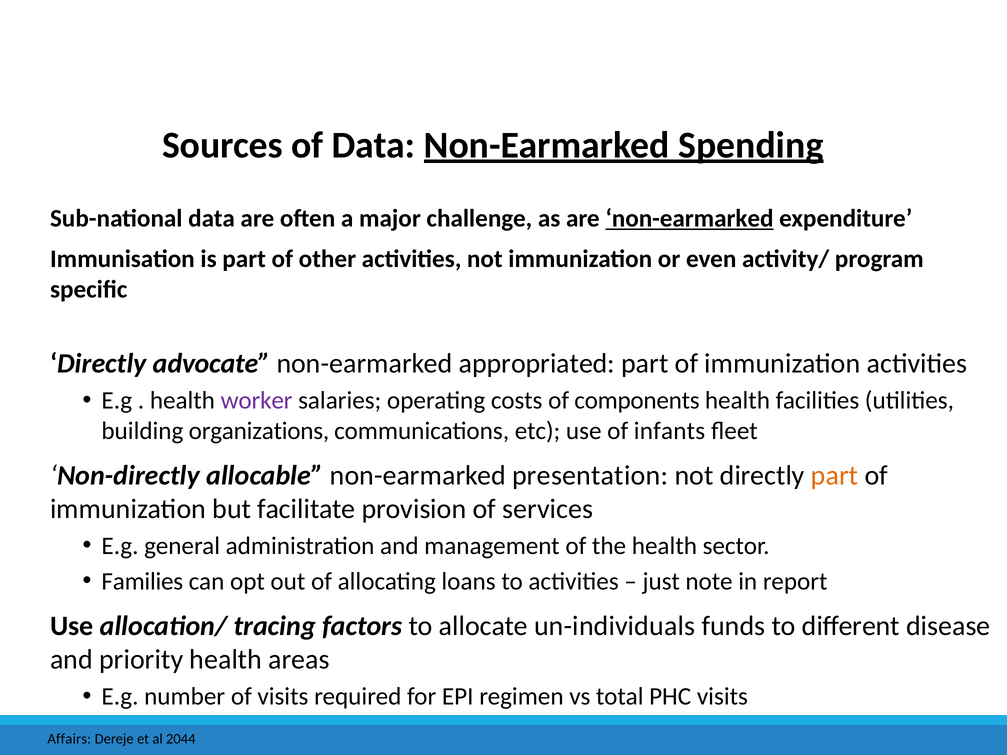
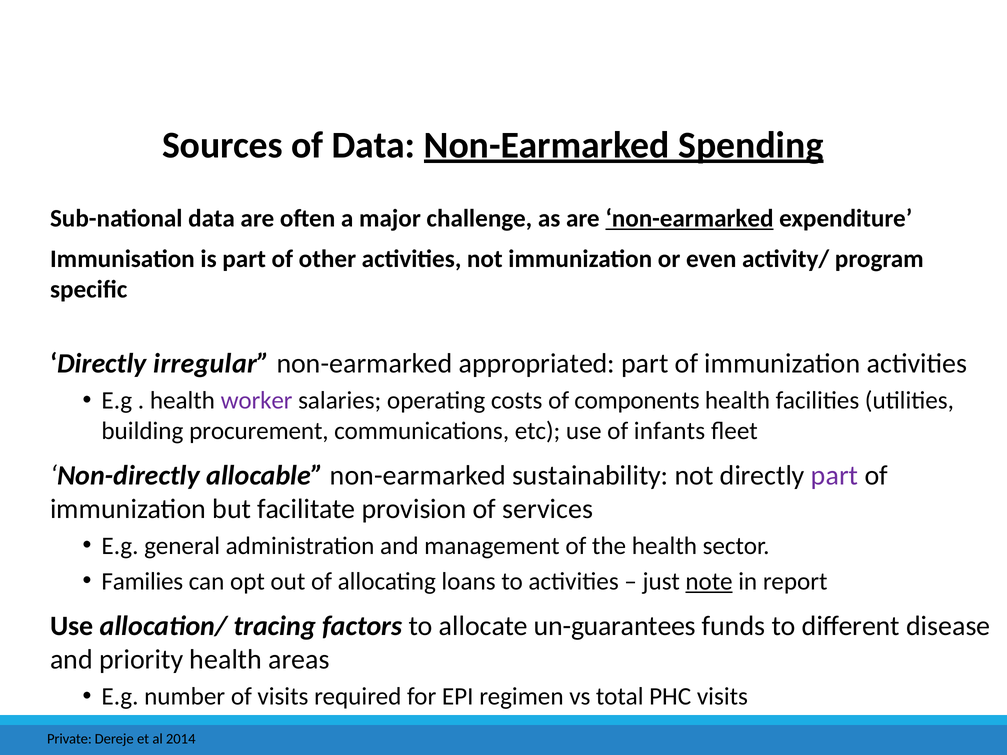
advocate: advocate -> irregular
organizations: organizations -> procurement
presentation: presentation -> sustainability
part at (835, 476) colour: orange -> purple
note underline: none -> present
un-individuals: un-individuals -> un-guarantees
Affairs: Affairs -> Private
2044: 2044 -> 2014
